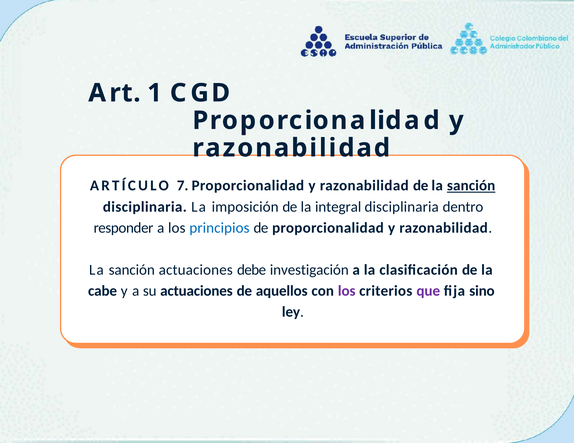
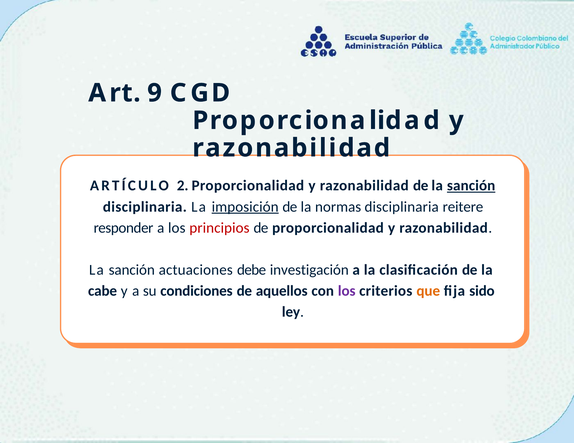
1: 1 -> 9
7: 7 -> 2
imposición underline: none -> present
integral: integral -> normas
dentro: dentro -> reitere
principios colour: blue -> red
su actuaciones: actuaciones -> condiciones
que colour: purple -> orange
sino: sino -> sido
